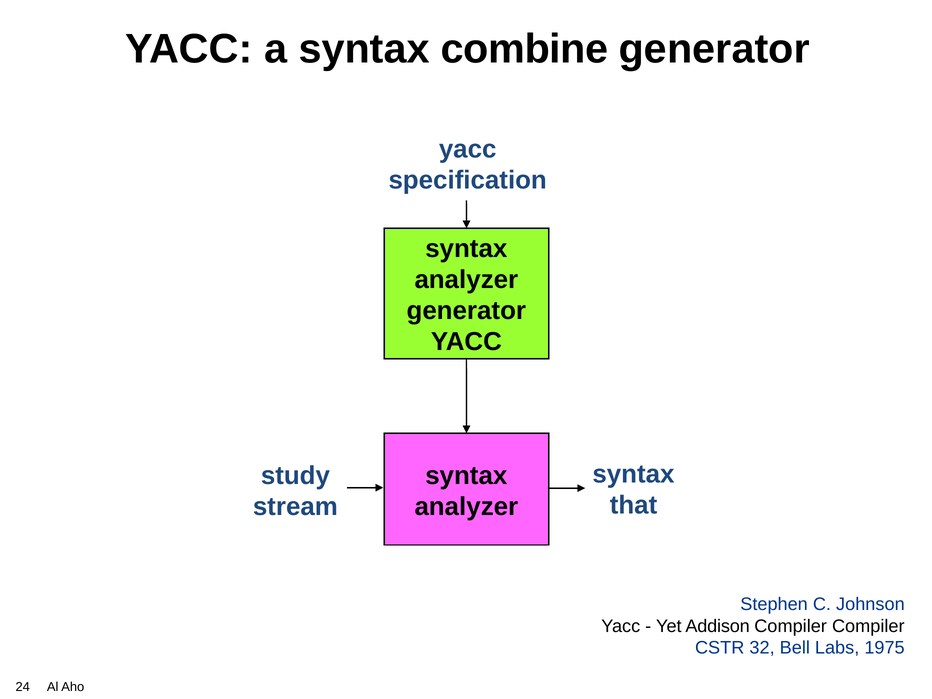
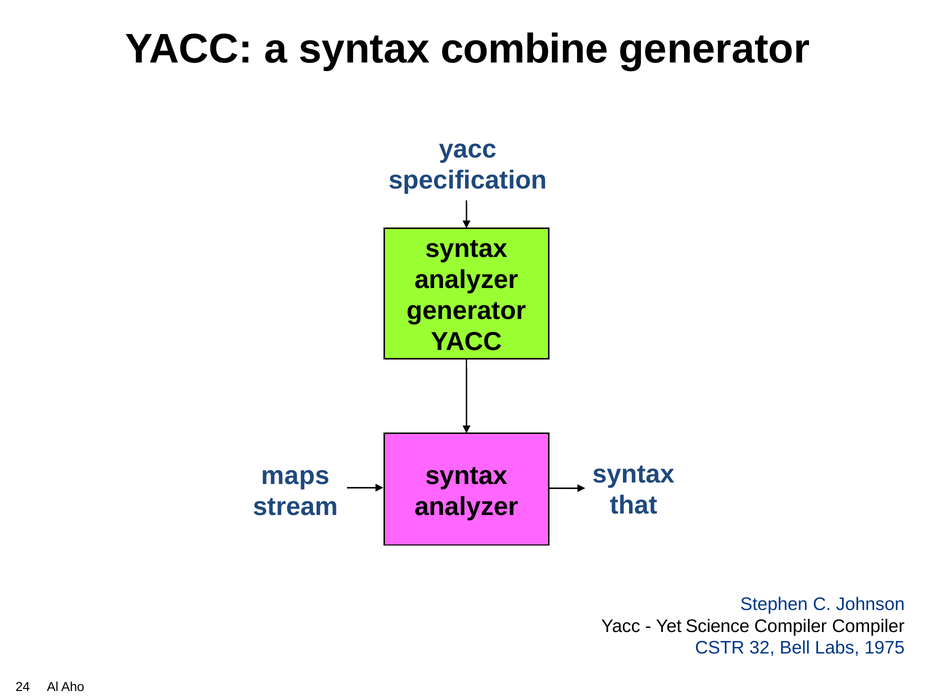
study: study -> maps
Addison: Addison -> Science
